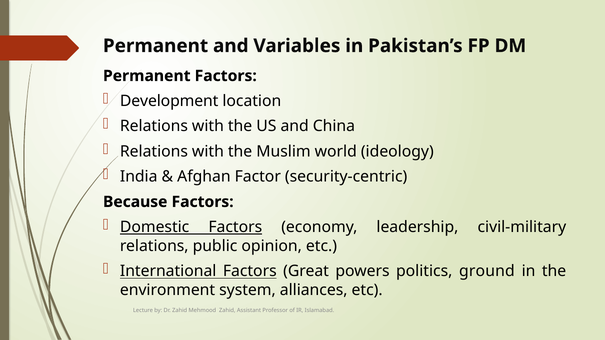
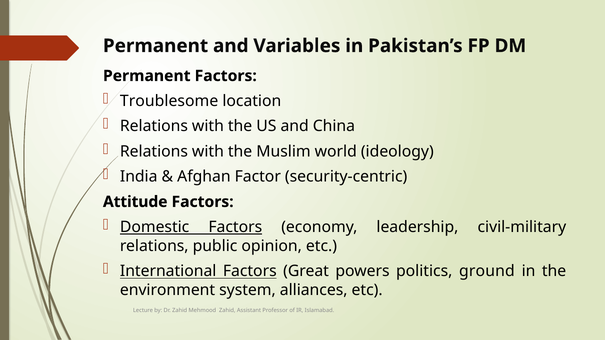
Development: Development -> Troublesome
Because: Because -> Attitude
